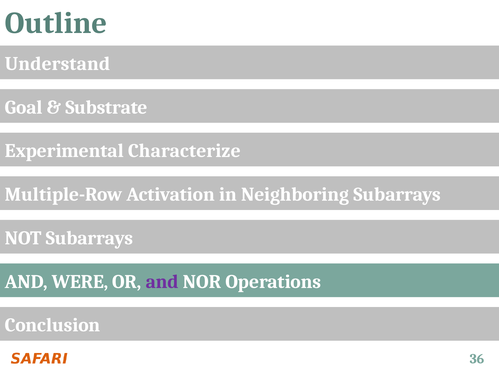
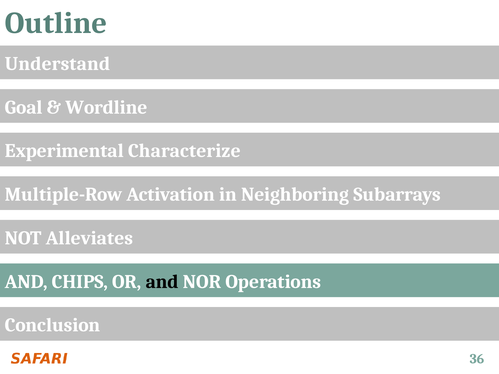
Substrate: Substrate -> Wordline
NOT Subarrays: Subarrays -> Alleviates
WERE: WERE -> CHIPS
and at (162, 282) colour: purple -> black
